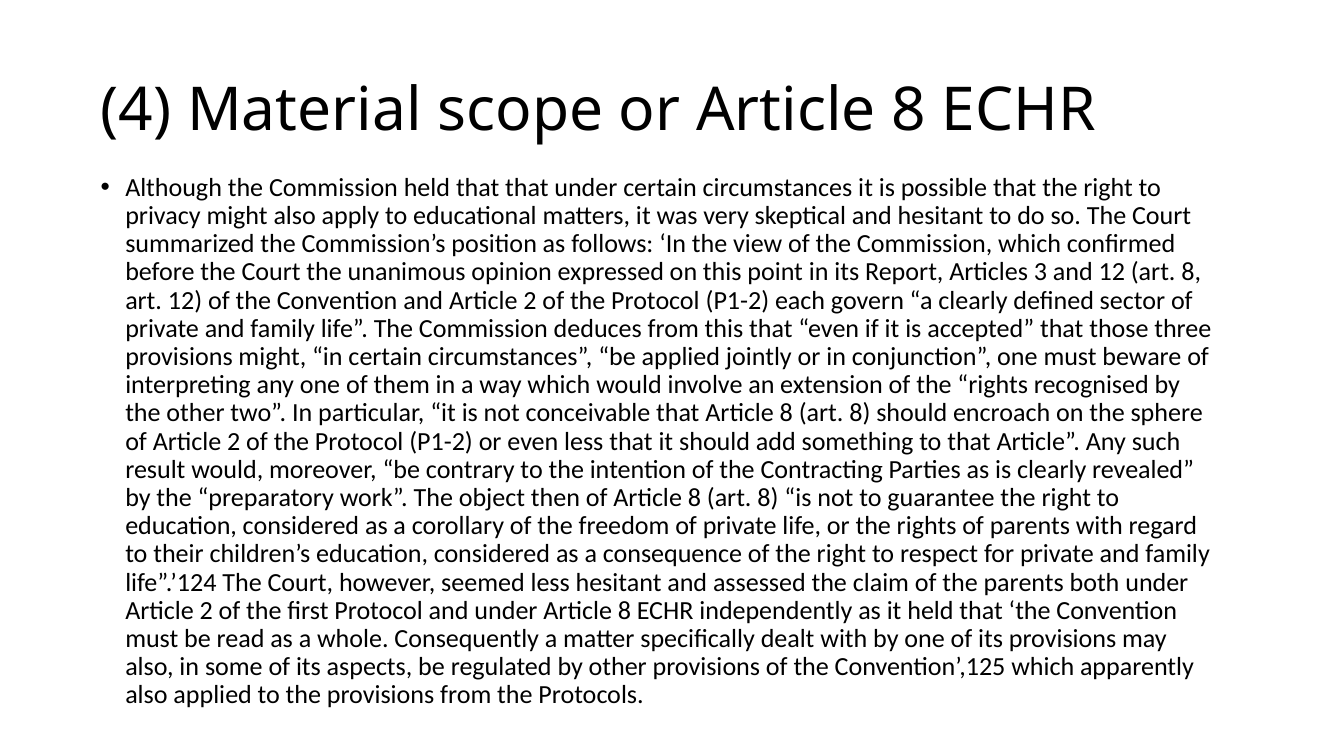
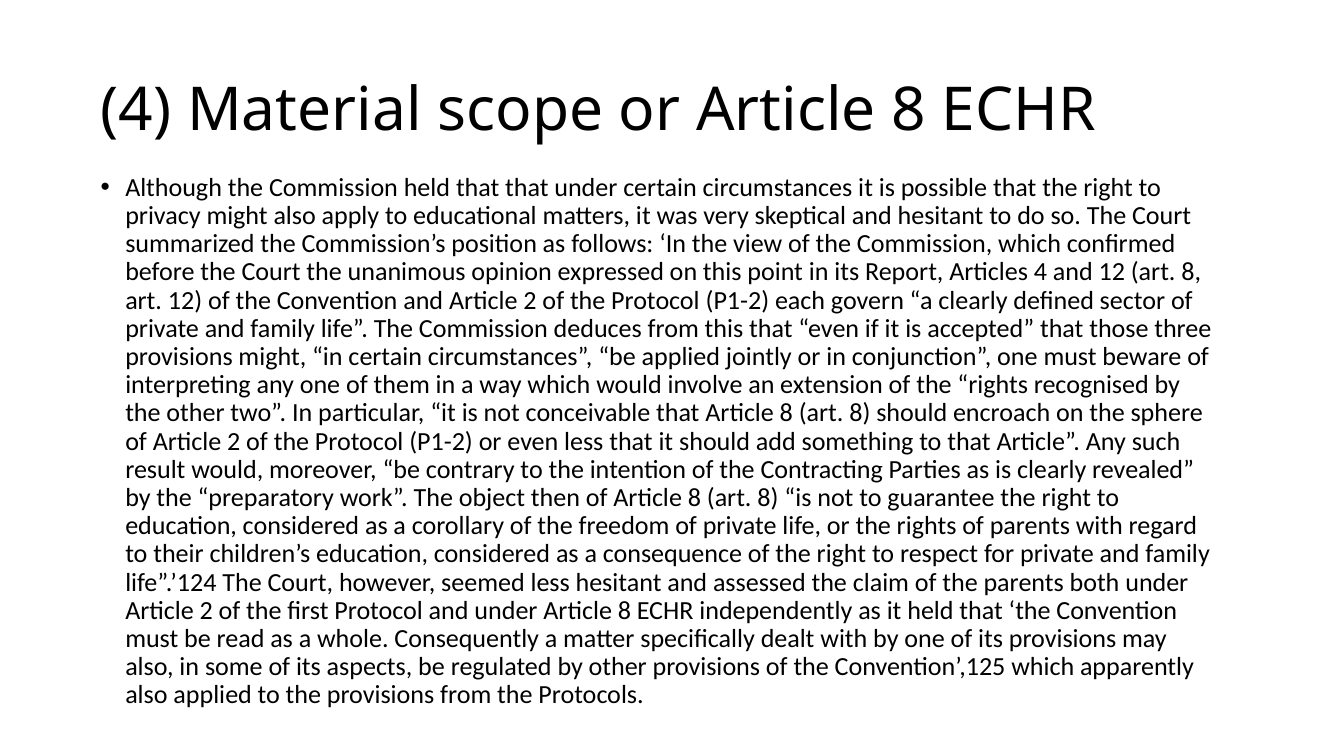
Articles 3: 3 -> 4
